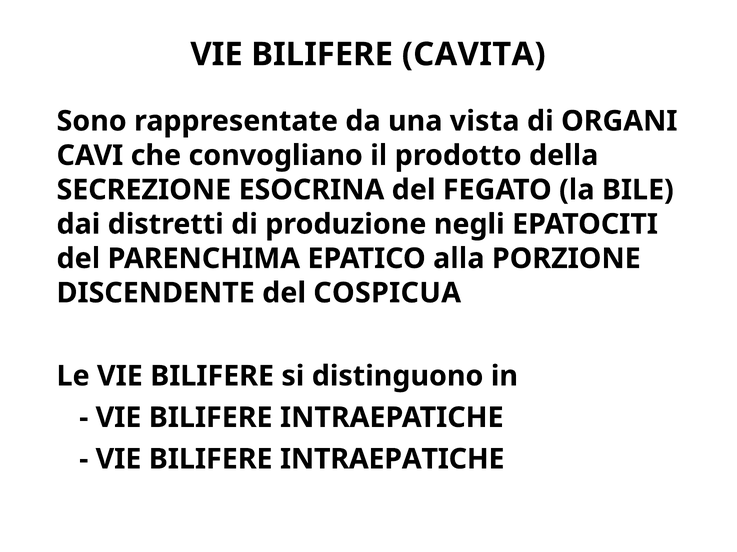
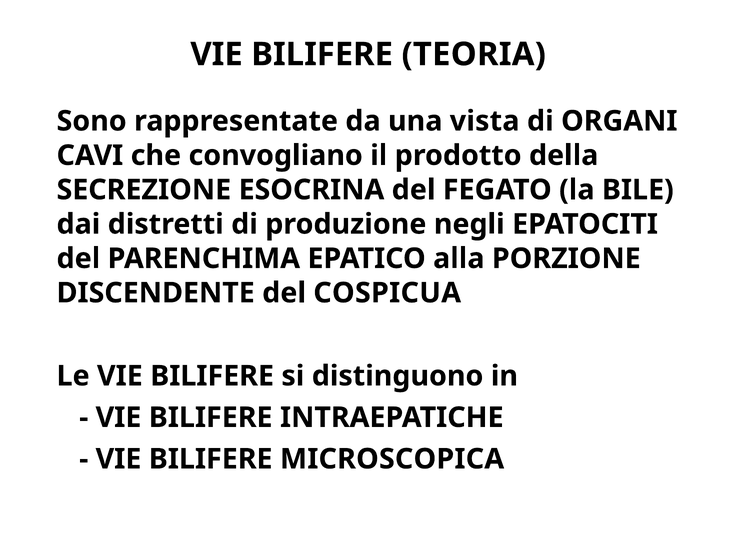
CAVITA: CAVITA -> TEORIA
INTRAEPATICHE at (392, 460): INTRAEPATICHE -> MICROSCOPICA
